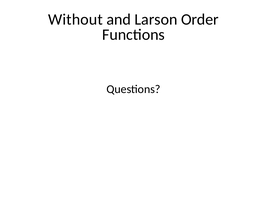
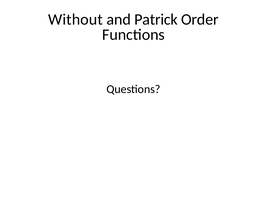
Larson: Larson -> Patrick
